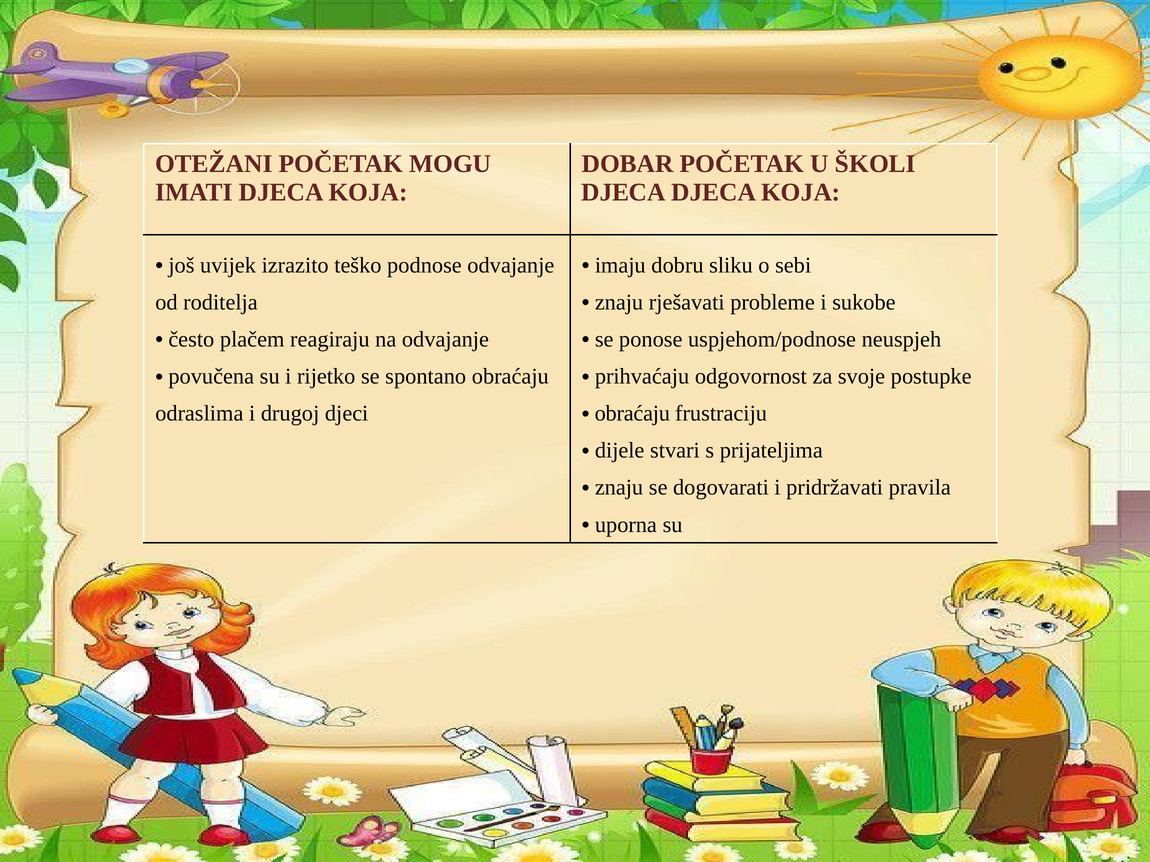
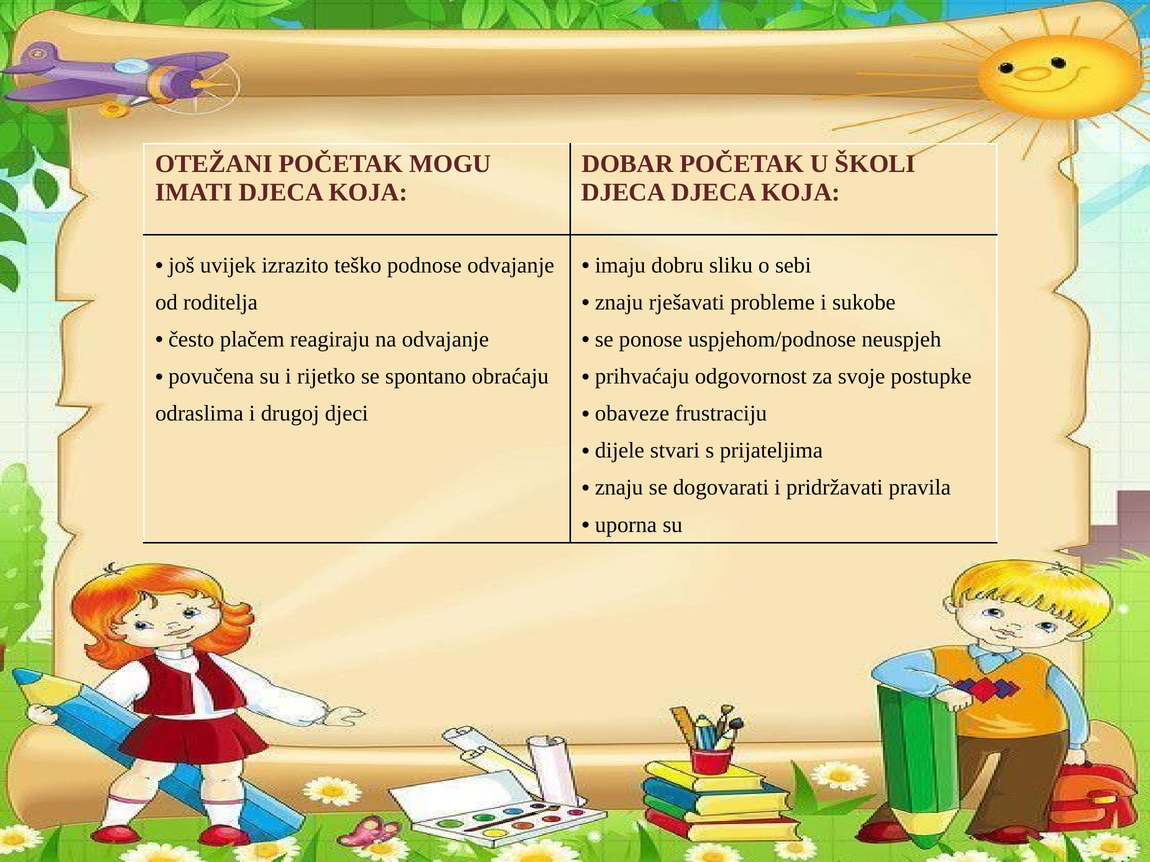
obraćaju at (632, 414): obraćaju -> obaveze
